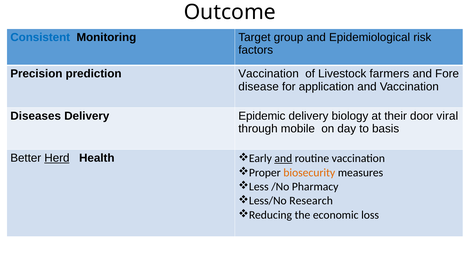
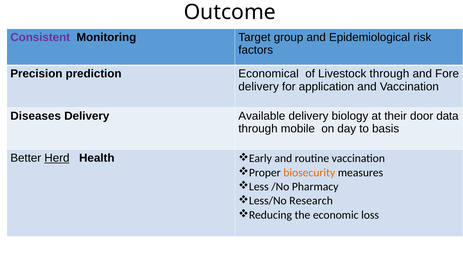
Consistent colour: blue -> purple
prediction Vaccination: Vaccination -> Economical
Livestock farmers: farmers -> through
disease at (259, 87): disease -> delivery
Epidemic: Epidemic -> Available
viral: viral -> data
and at (283, 159) underline: present -> none
